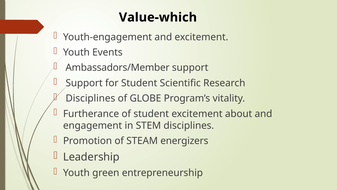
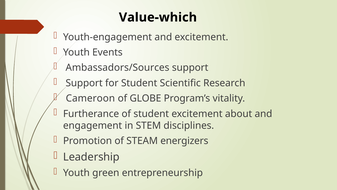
Ambassadors/Member: Ambassadors/Member -> Ambassadors/Sources
Disciplines at (90, 98): Disciplines -> Cameroon
